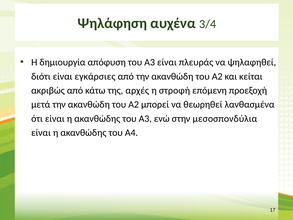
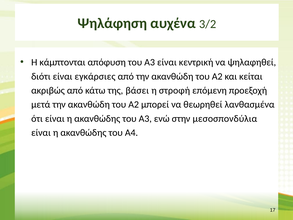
3/4: 3/4 -> 3/2
δημιουργία: δημιουργία -> κάμπτονται
πλευράς: πλευράς -> κεντρική
αρχές: αρχές -> βάσει
